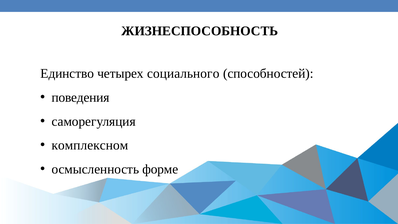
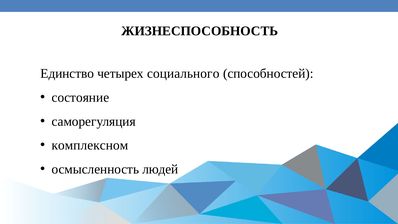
поведения: поведения -> состояние
форме: форме -> людей
